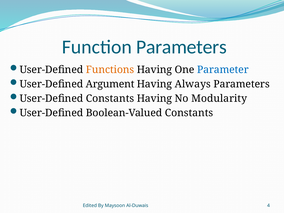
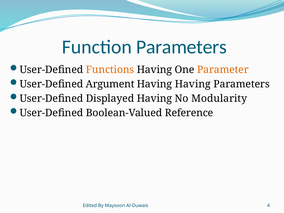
Parameter colour: blue -> orange
Having Always: Always -> Having
User-Defined Constants: Constants -> Displayed
Boolean-Valued Constants: Constants -> Reference
